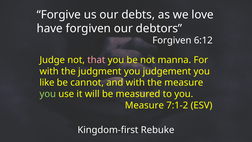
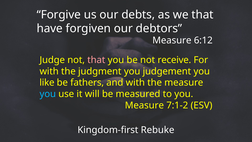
we love: love -> that
Forgiven at (172, 40): Forgiven -> Measure
manna: manna -> receive
cannot: cannot -> fathers
you at (48, 94) colour: light green -> light blue
